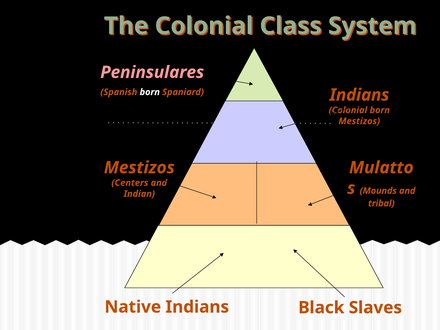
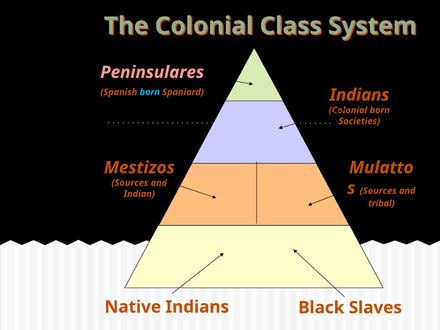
born at (150, 92) colour: white -> light blue
Mestizos at (359, 121): Mestizos -> Societies
Centers at (130, 183): Centers -> Sources
Mounds at (378, 191): Mounds -> Sources
